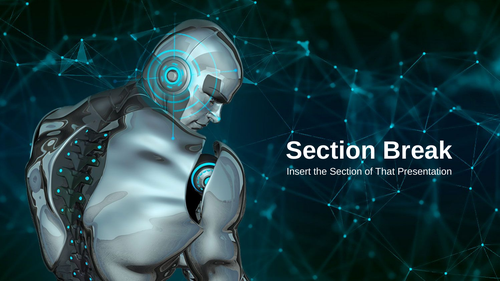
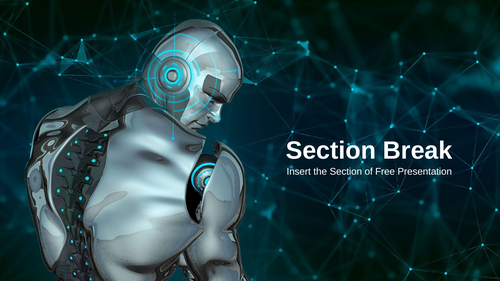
That: That -> Free
